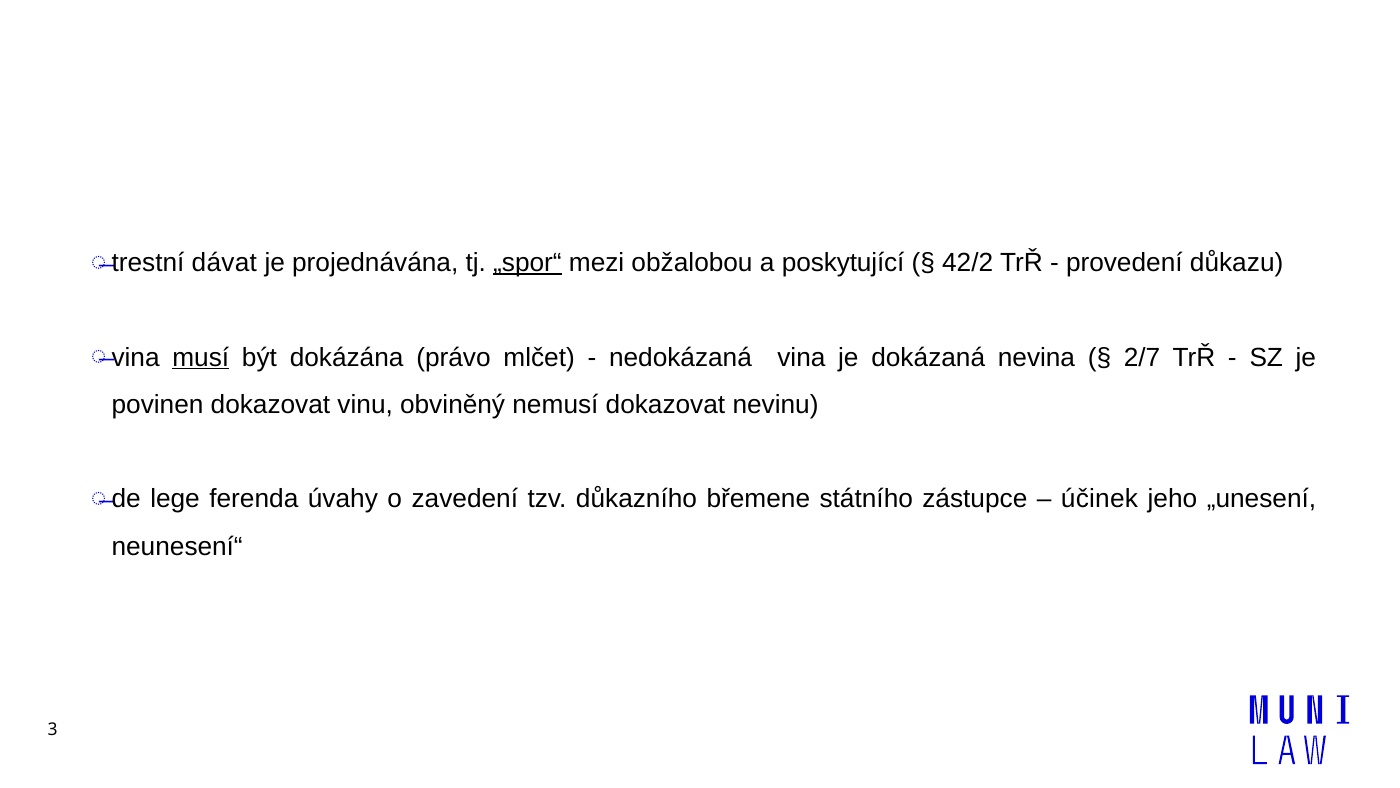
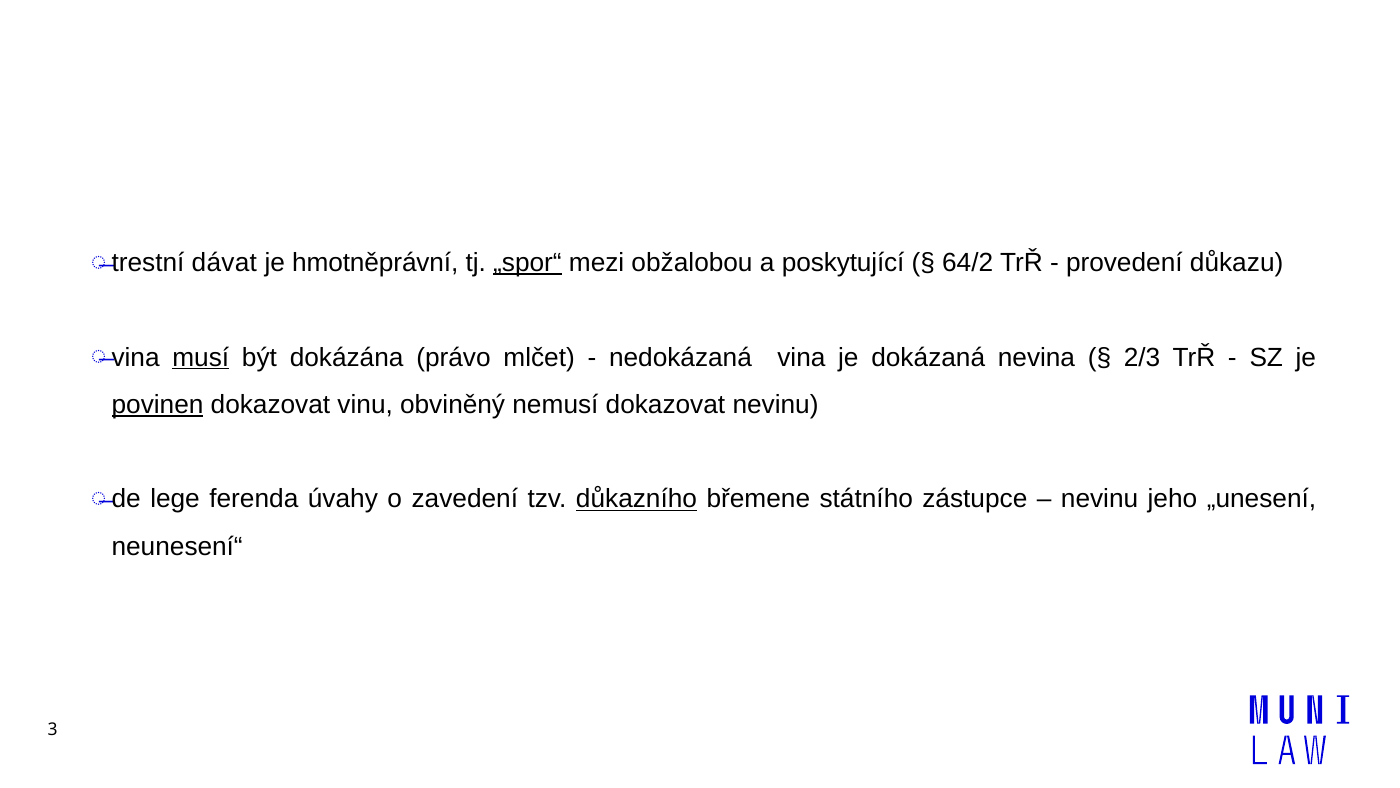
projednávána: projednávána -> hmotněprávní
42/2: 42/2 -> 64/2
2/7: 2/7 -> 2/3
povinen underline: none -> present
důkazního underline: none -> present
účinek at (1099, 499): účinek -> nevinu
